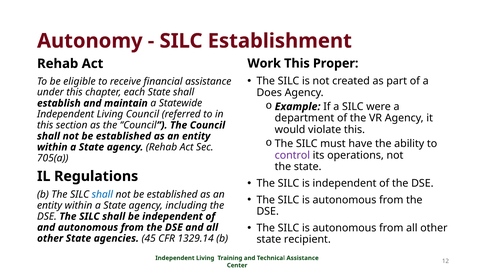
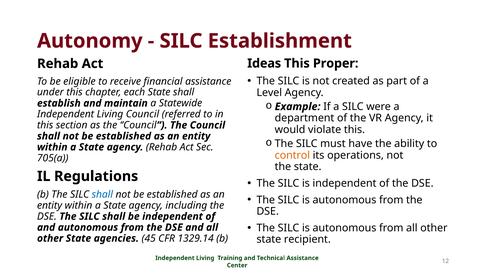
Work: Work -> Ideas
Does: Does -> Level
control colour: purple -> orange
